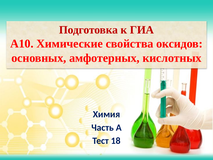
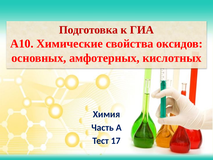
18: 18 -> 17
